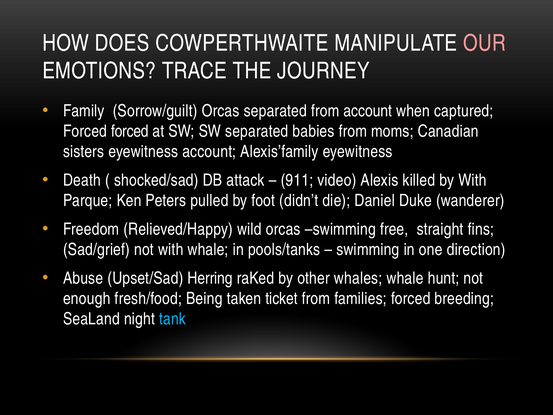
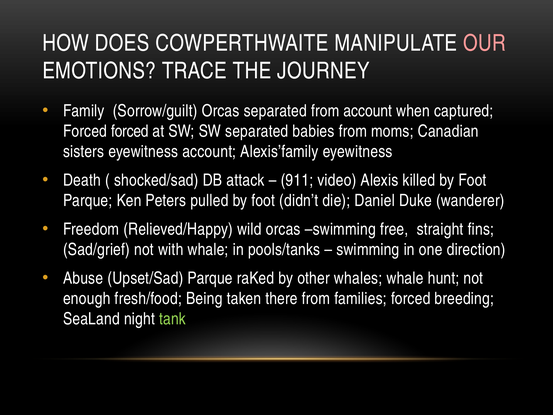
killed by With: With -> Foot
Upset/Sad Herring: Herring -> Parque
ticket: ticket -> there
tank colour: light blue -> light green
